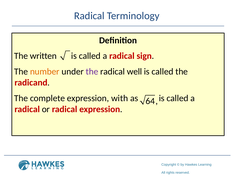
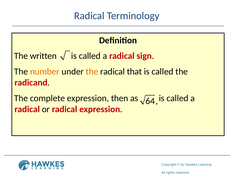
the at (92, 72) colour: purple -> orange
well: well -> that
with: with -> then
